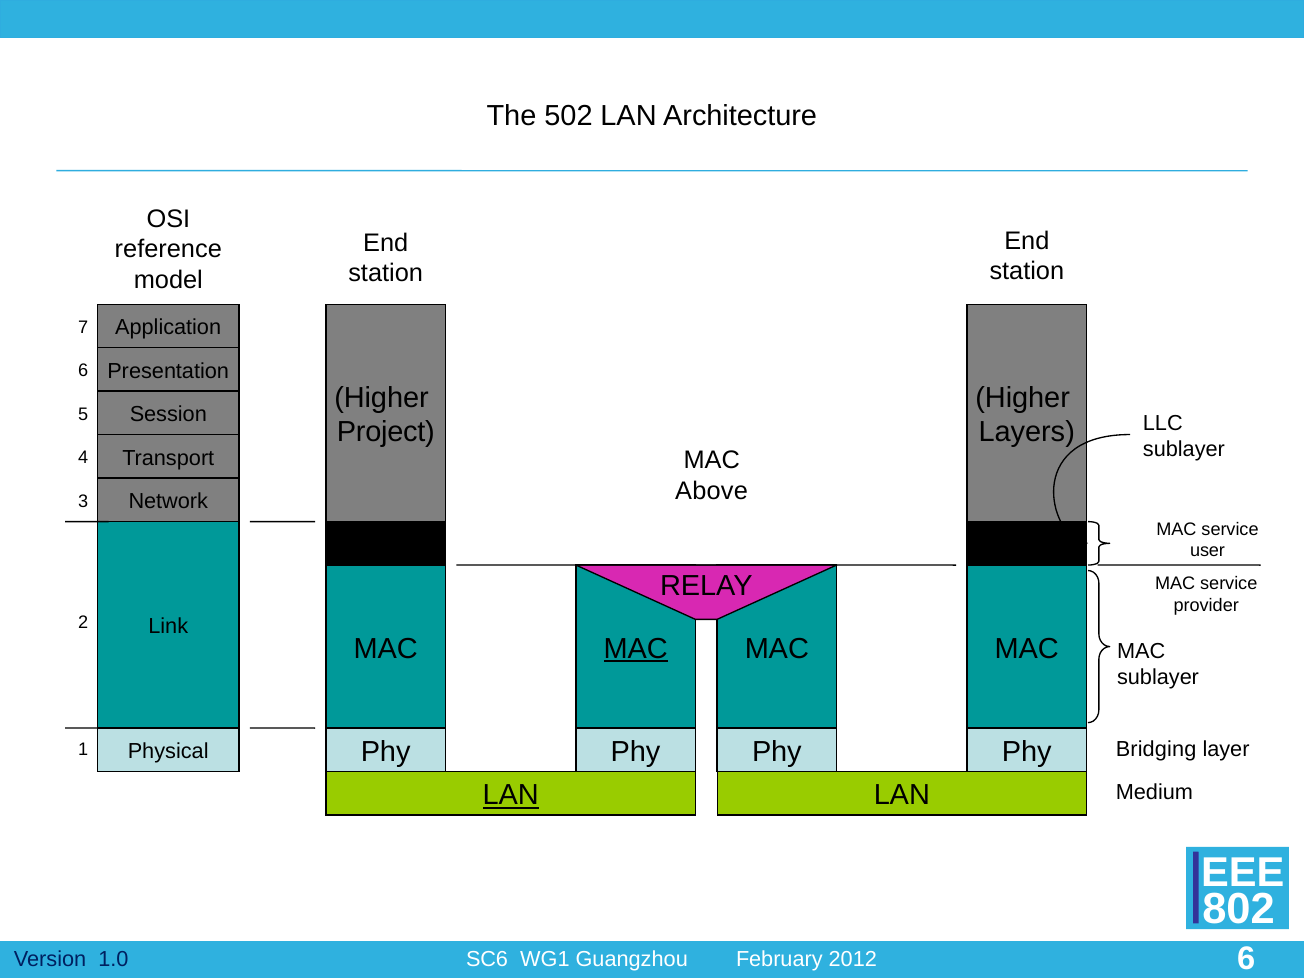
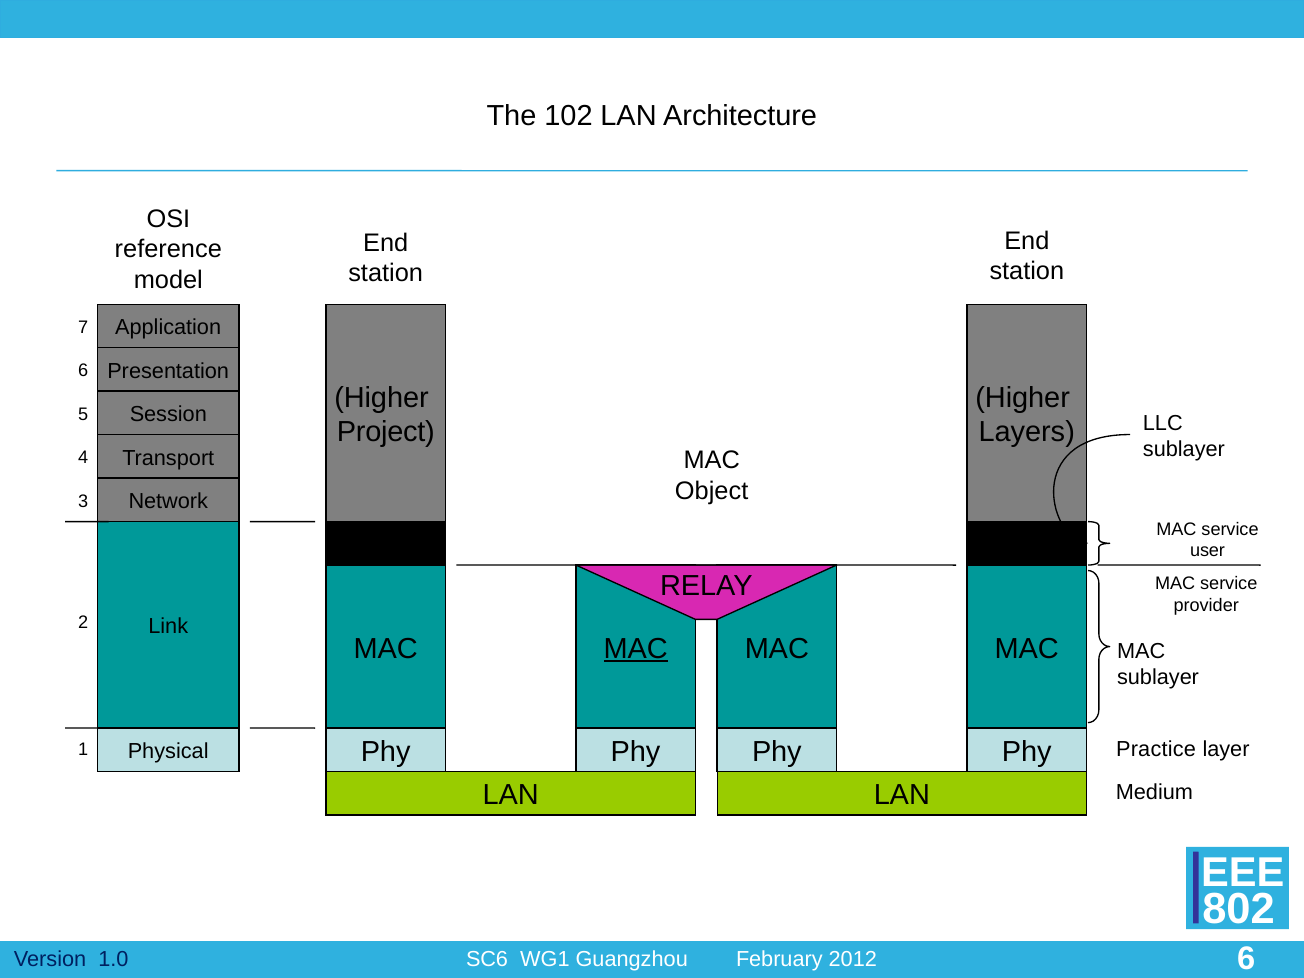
502: 502 -> 102
Above: Above -> Object
Bridging: Bridging -> Practice
LAN at (511, 795) underline: present -> none
